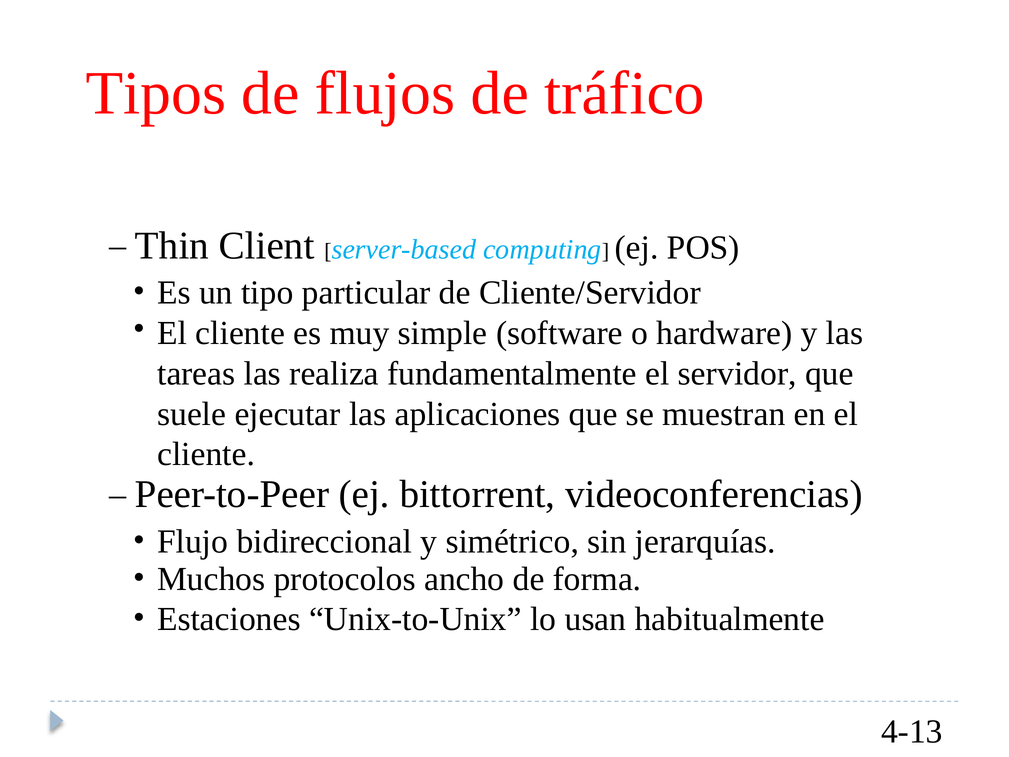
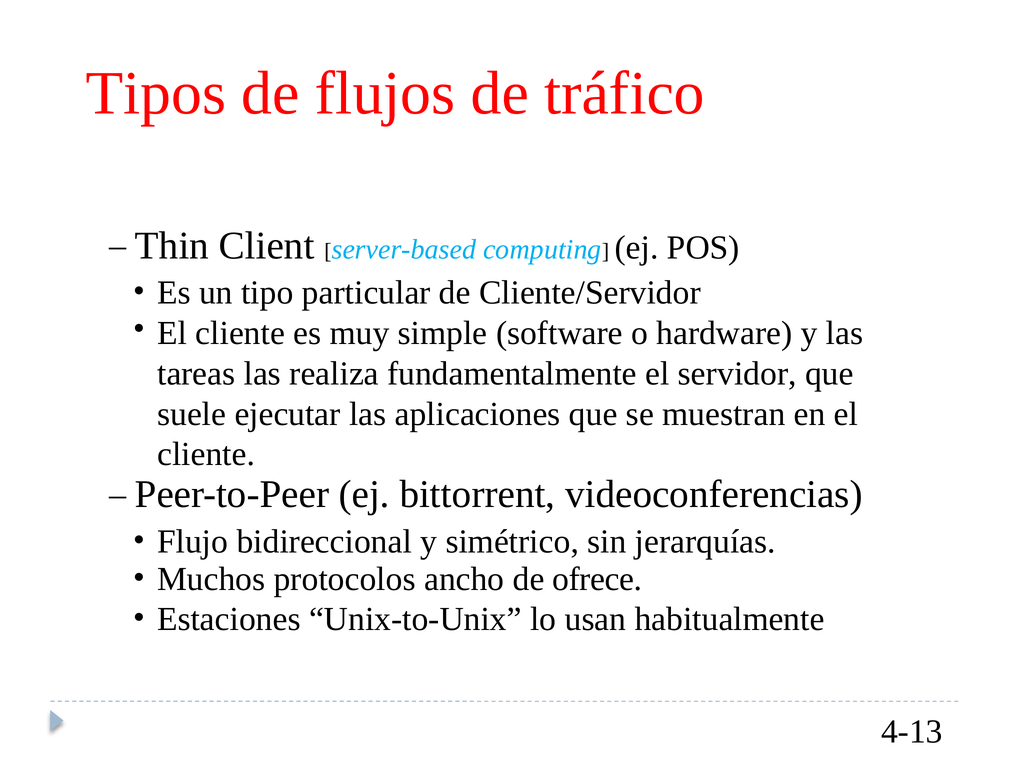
forma: forma -> ofrece
